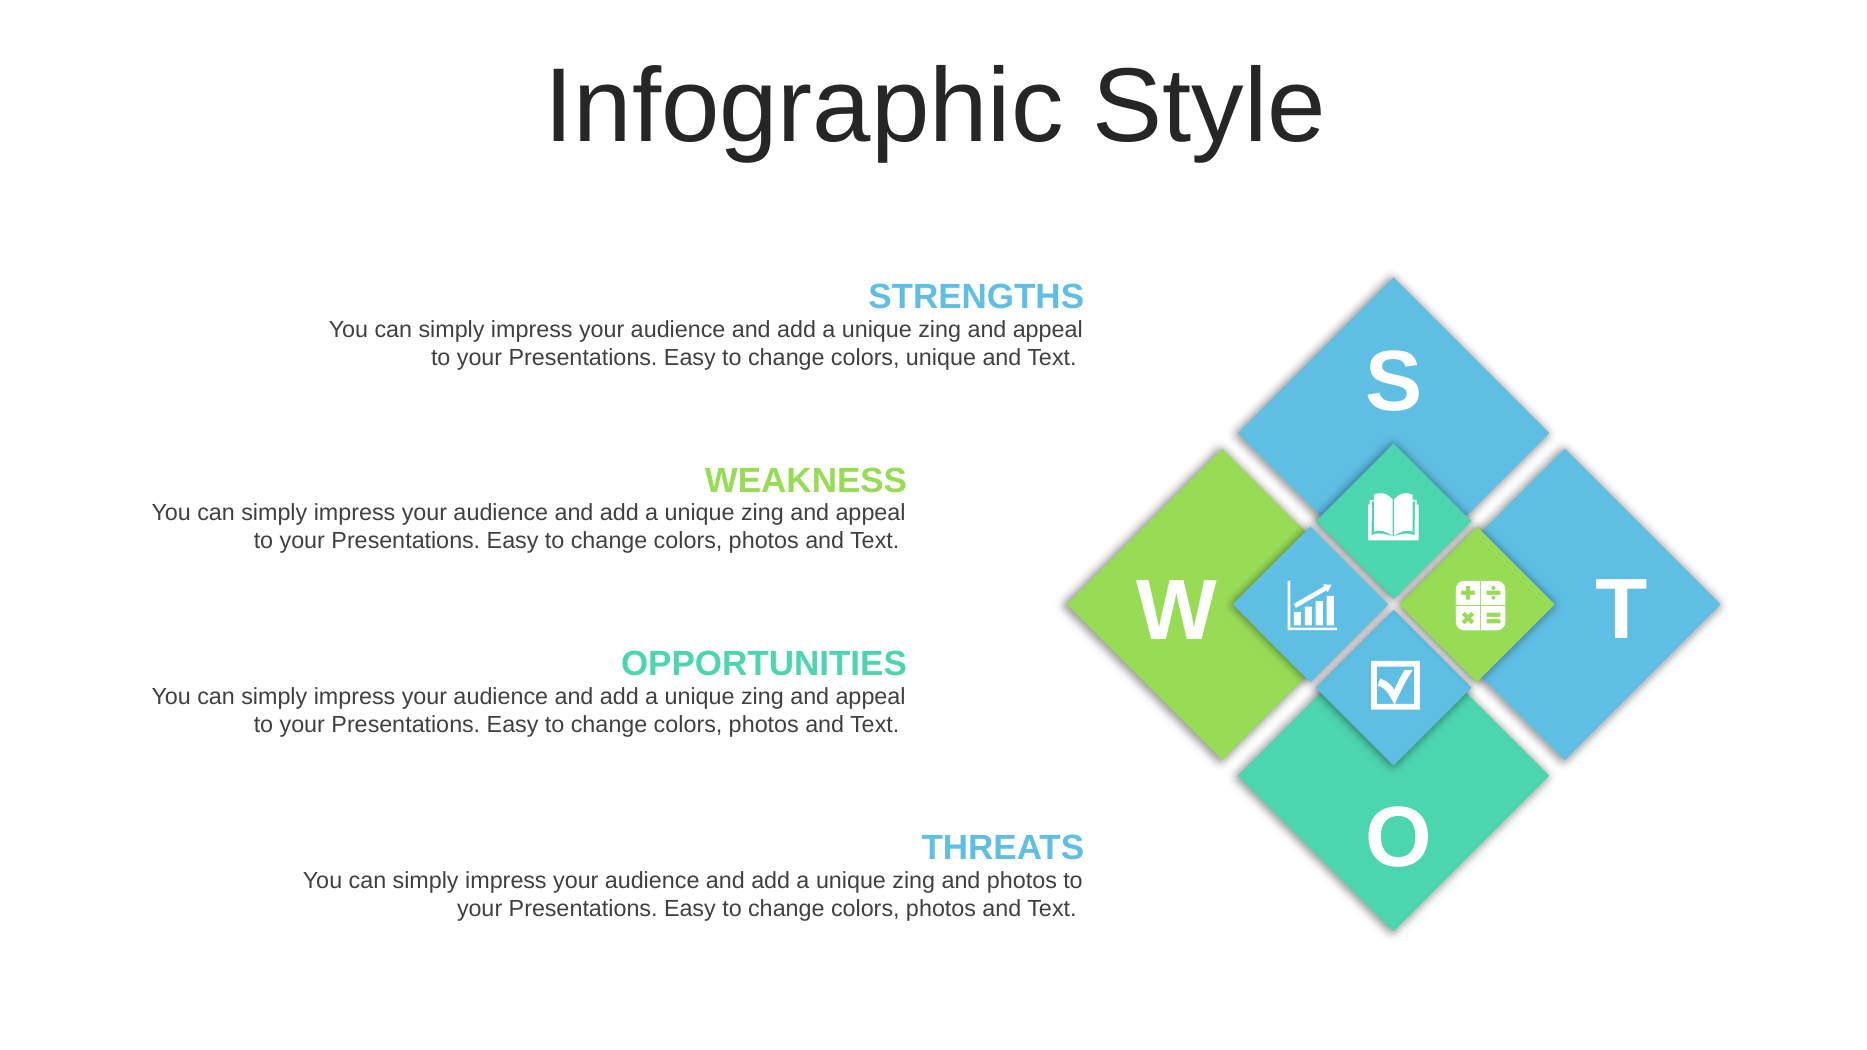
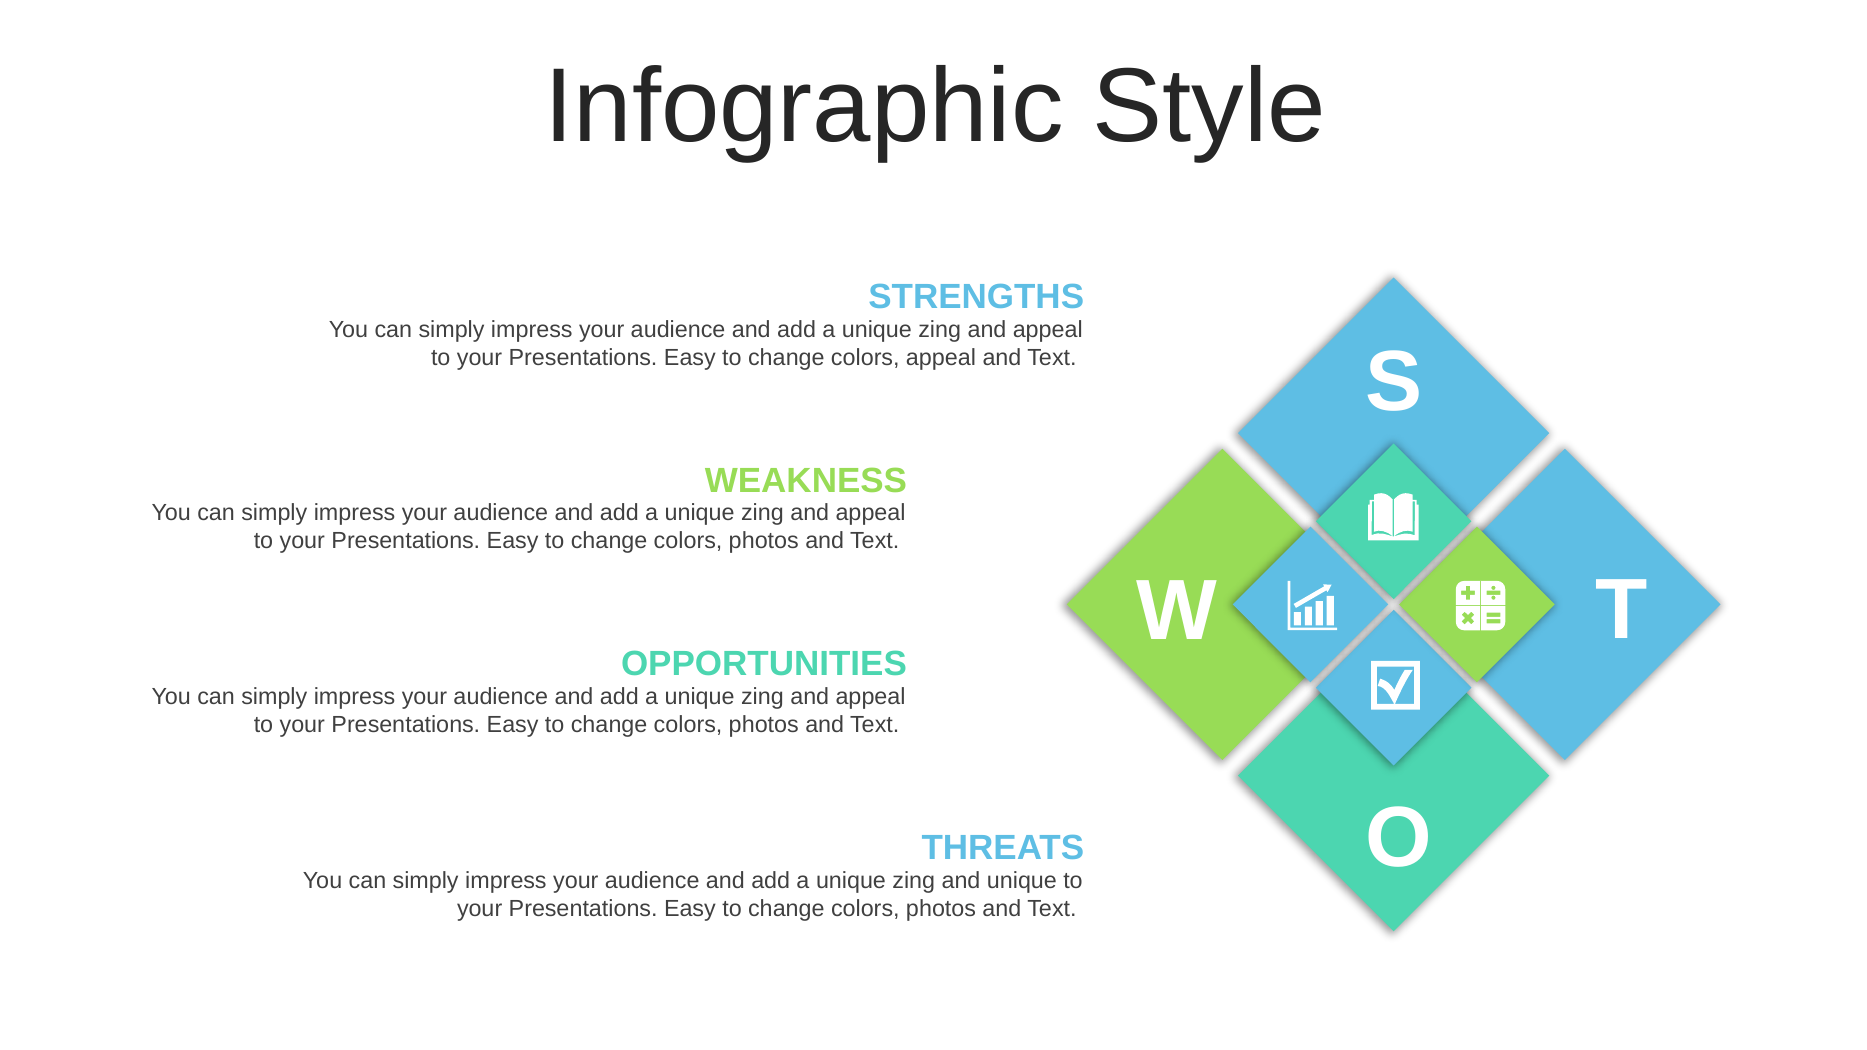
colors unique: unique -> appeal
and photos: photos -> unique
